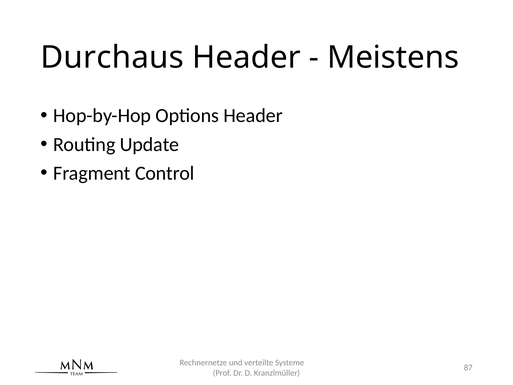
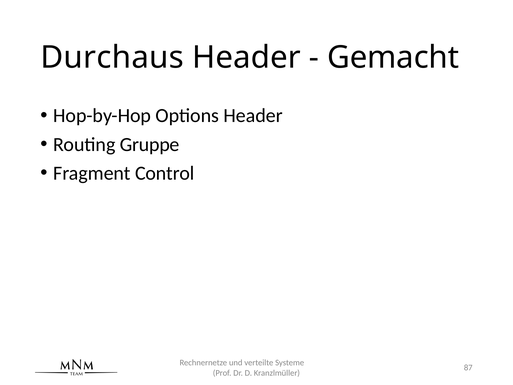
Meistens: Meistens -> Gemacht
Update: Update -> Gruppe
